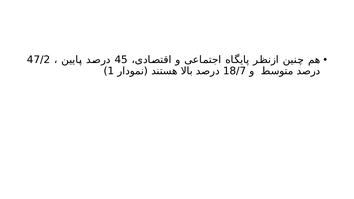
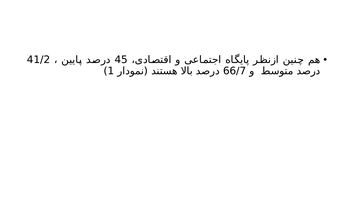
47/2: 47/2 -> 41/2
18/7: 18/7 -> 66/7
